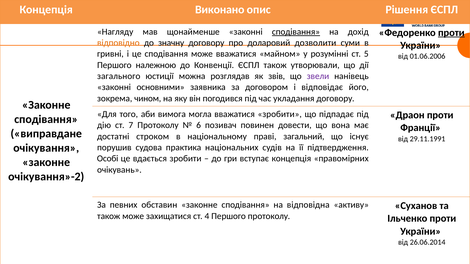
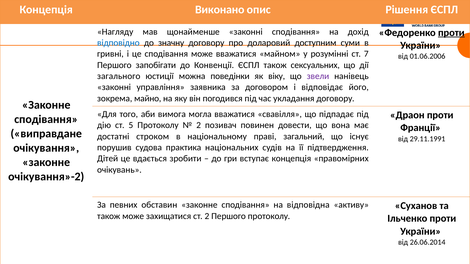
сподівання at (296, 32) underline: present -> none
відповідно colour: orange -> blue
дозволити: дозволити -> доступним
5: 5 -> 7
належною: належною -> запобігати
утворювали: утворювали -> сексуальних
розглядав: розглядав -> поведінки
звів: звів -> віку
основними: основними -> управління
чином: чином -> майно
вважатися зробити: зробити -> свавілля
7: 7 -> 5
6 at (199, 125): 6 -> 2
Особі: Особі -> Дітей
ст 4: 4 -> 2
